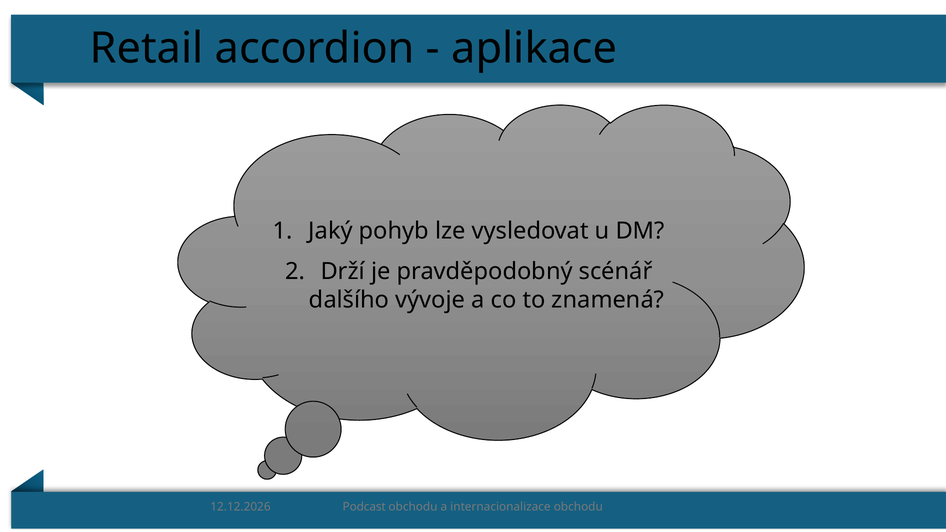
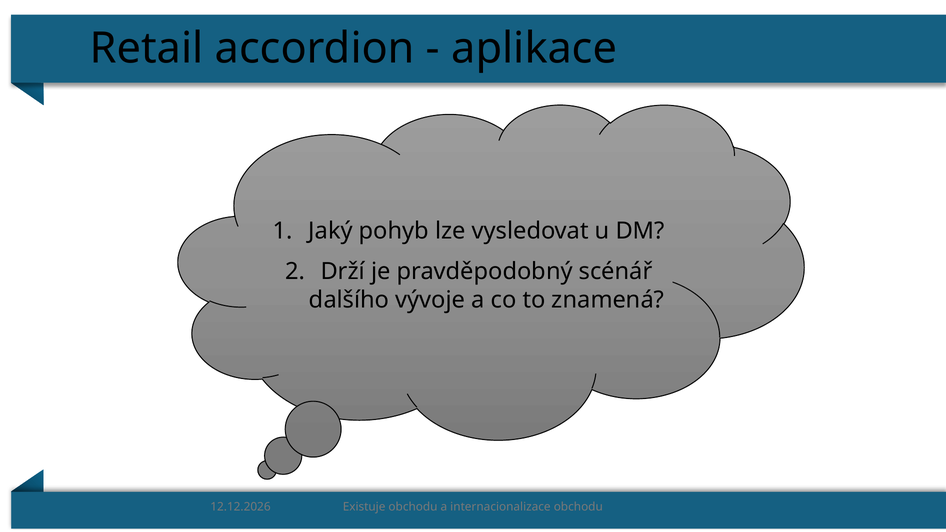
Podcast: Podcast -> Existuje
